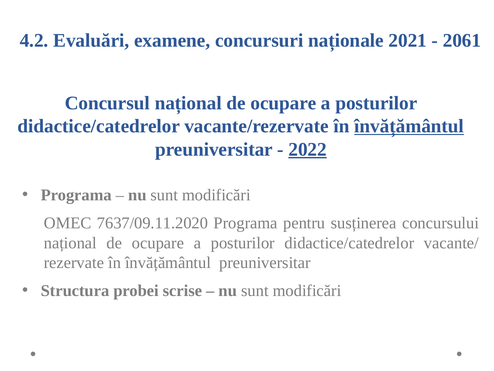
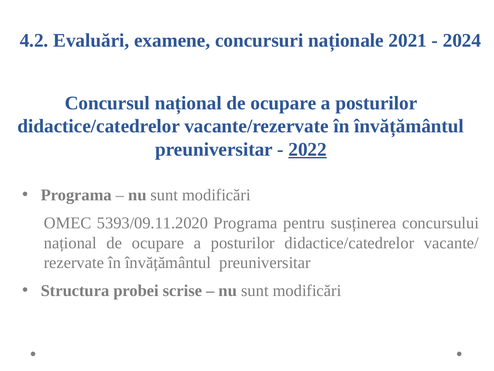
2061: 2061 -> 2024
învățământul at (409, 126) underline: present -> none
7637/09.11.2020: 7637/09.11.2020 -> 5393/09.11.2020
